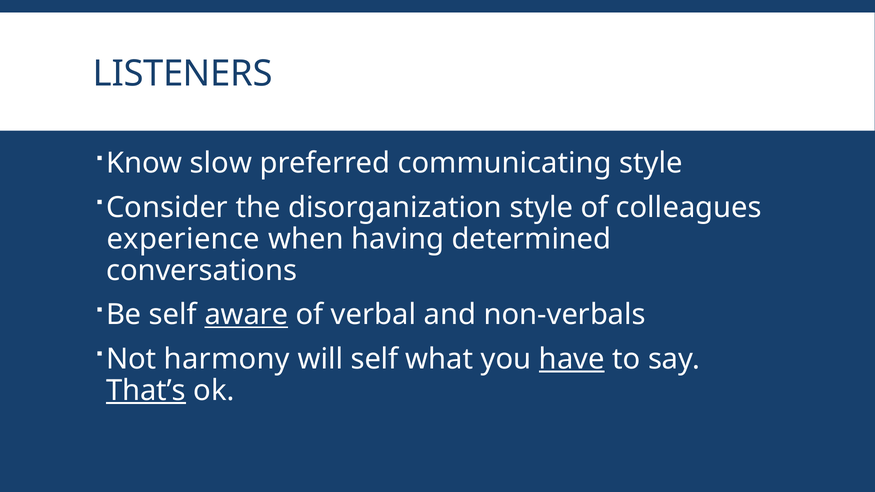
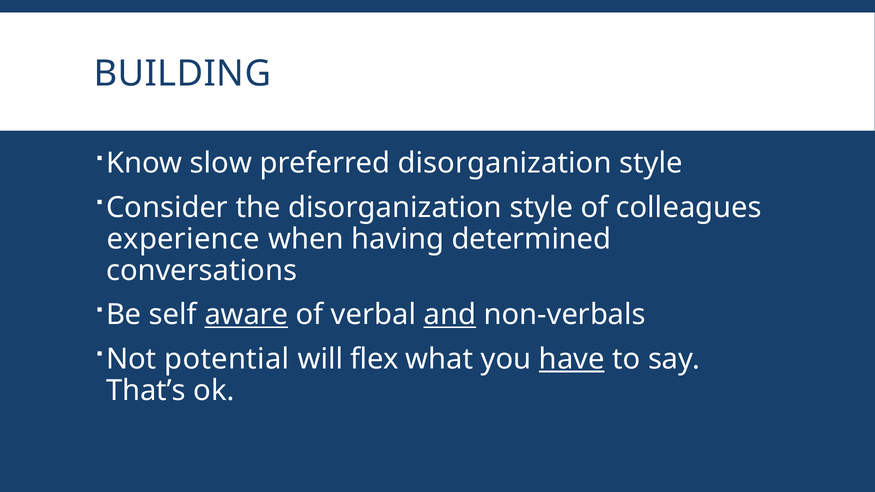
LISTENERS: LISTENERS -> BUILDING
preferred communicating: communicating -> disorganization
and underline: none -> present
harmony: harmony -> potential
will self: self -> flex
That’s underline: present -> none
